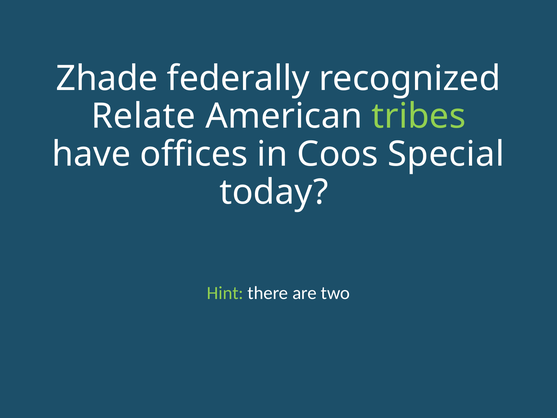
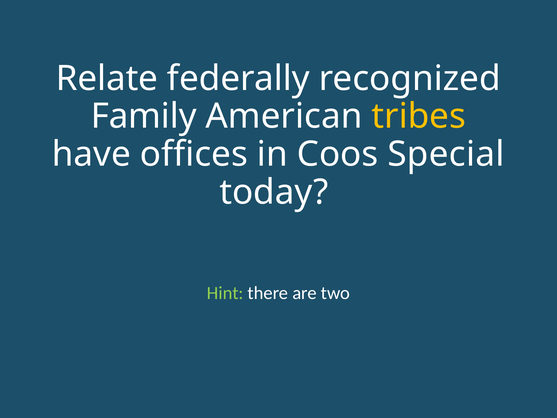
Zhade: Zhade -> Relate
Relate: Relate -> Family
tribes colour: light green -> yellow
